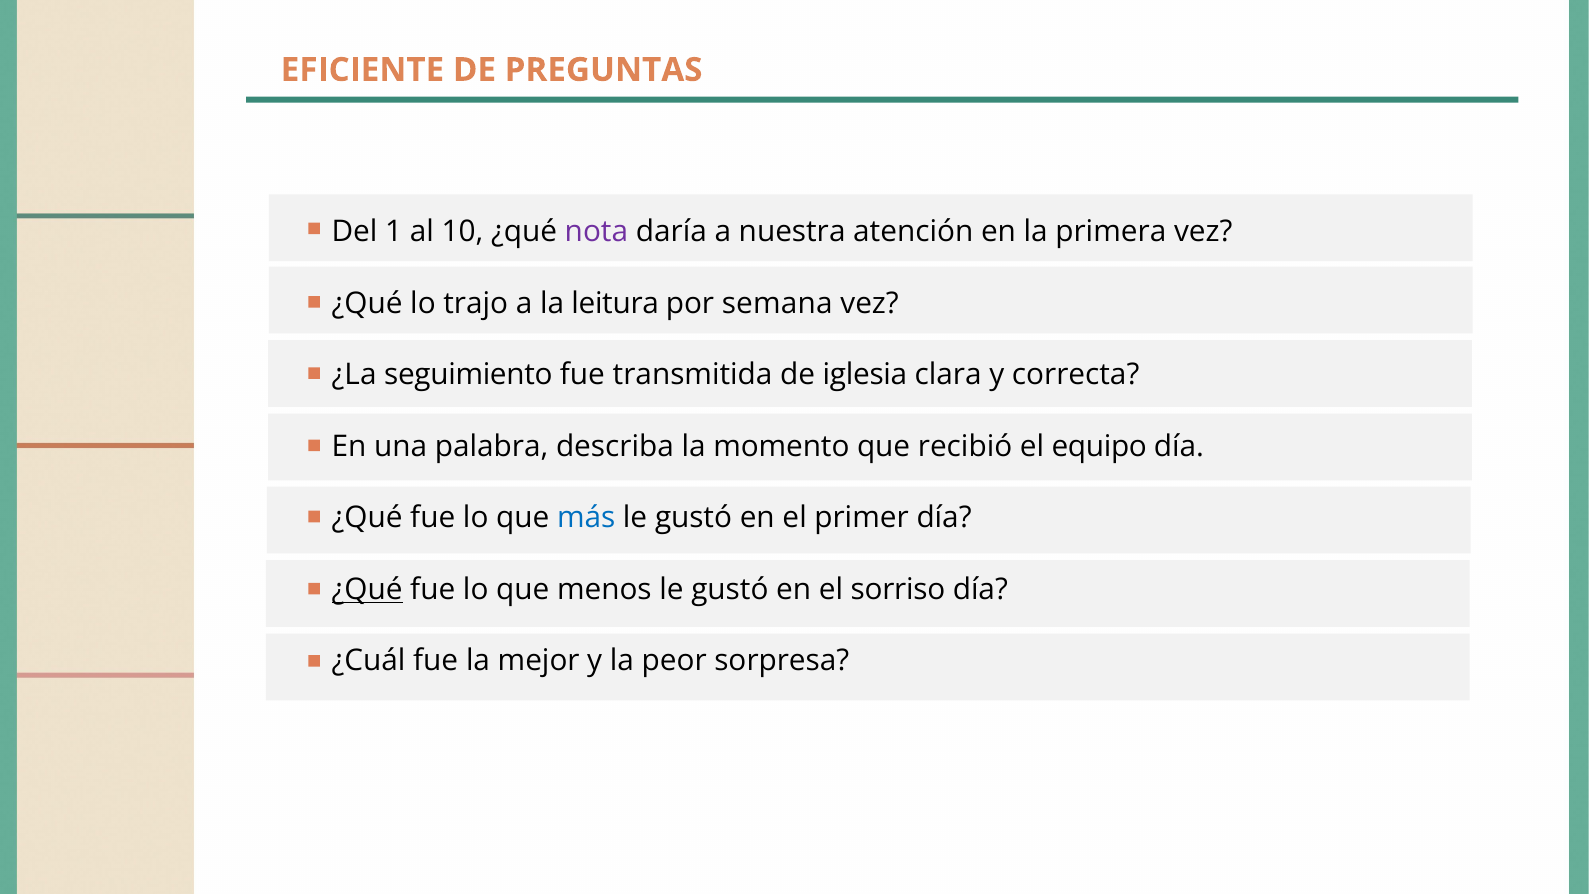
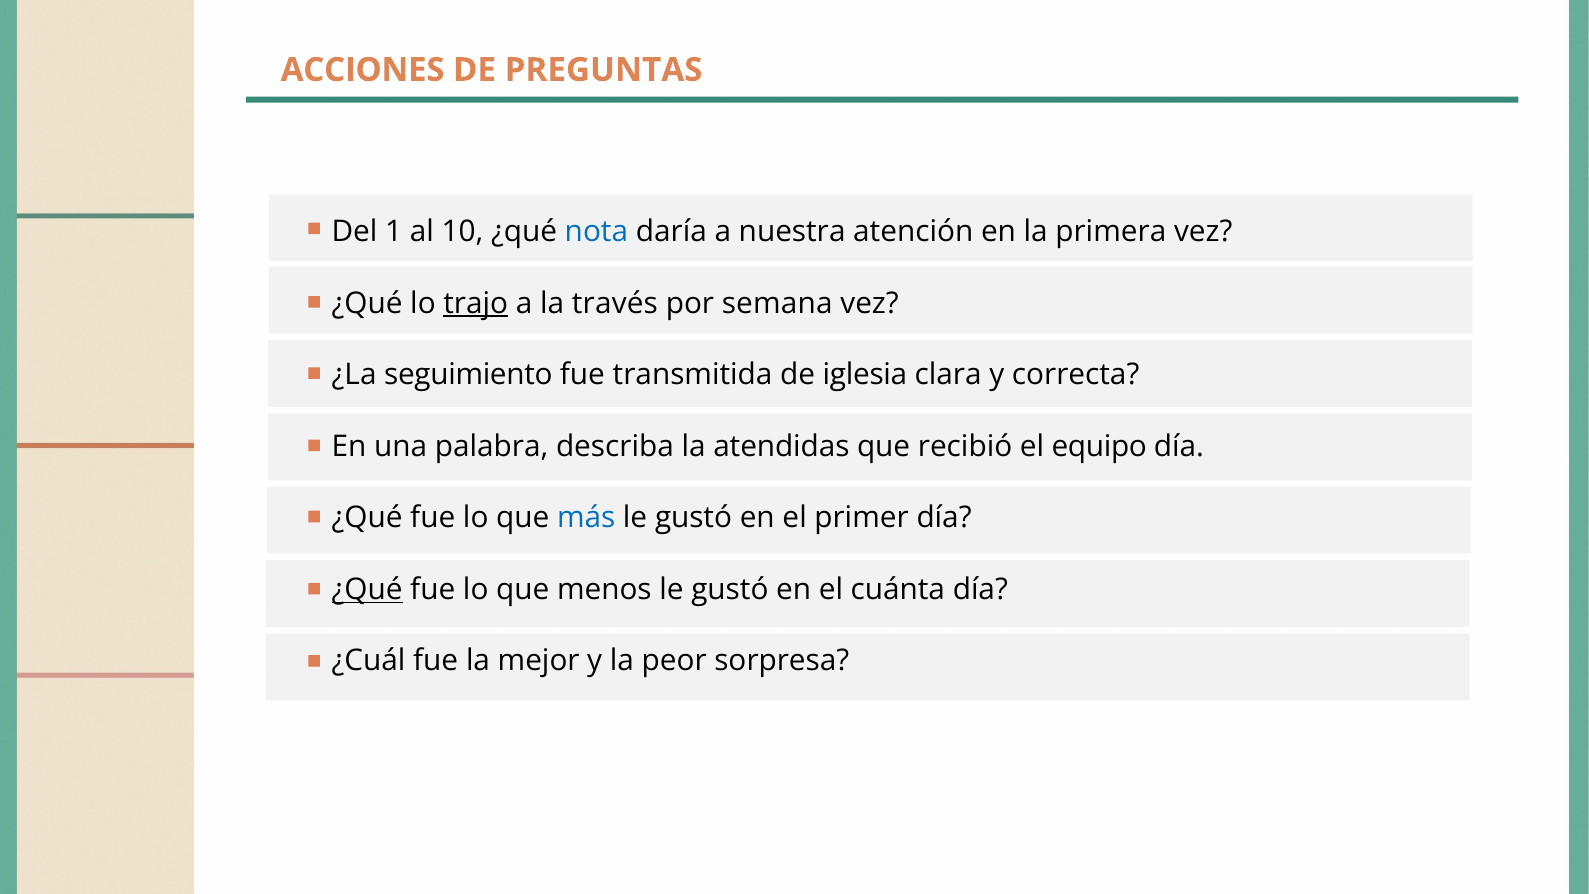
EFICIENTE: EFICIENTE -> ACCIONES
nota colour: purple -> blue
trajo underline: none -> present
leitura: leitura -> través
momento: momento -> atendidas
sorriso: sorriso -> cuánta
